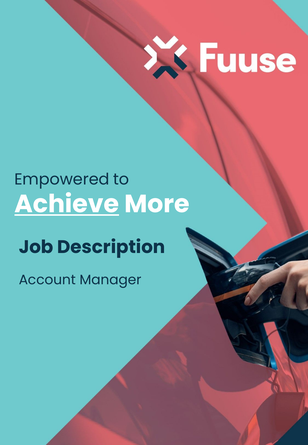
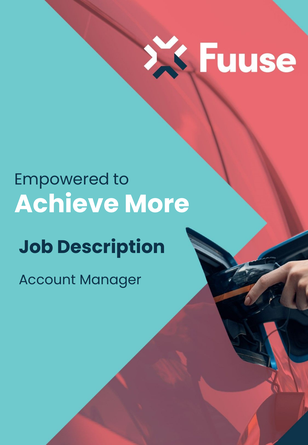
Achieve underline: present -> none
